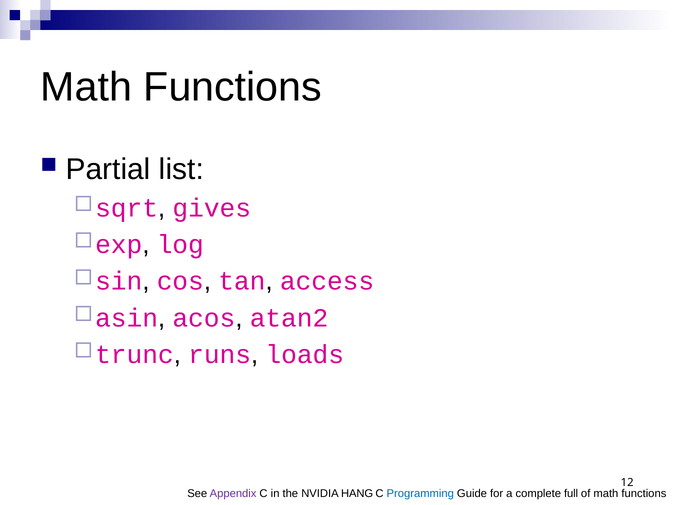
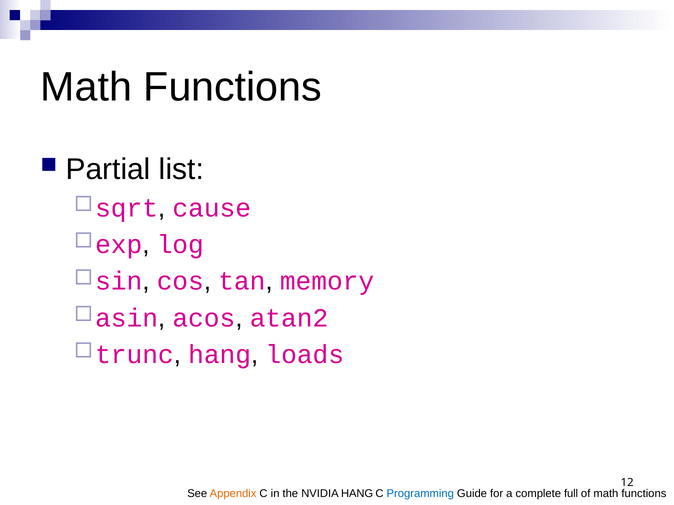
gives: gives -> cause
access: access -> memory
runs at (220, 355): runs -> hang
Appendix colour: purple -> orange
